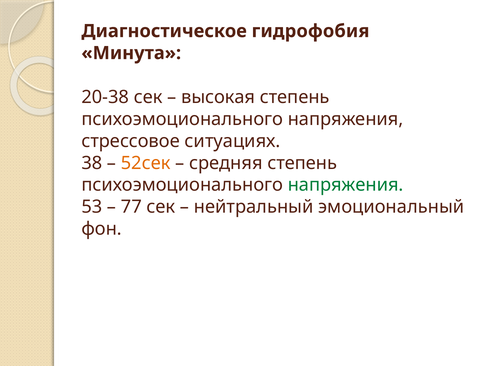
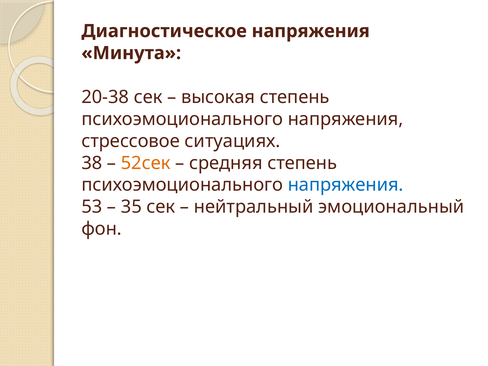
Диагностическое гидрофобия: гидрофобия -> напряжения
напряжения at (346, 185) colour: green -> blue
77: 77 -> 35
